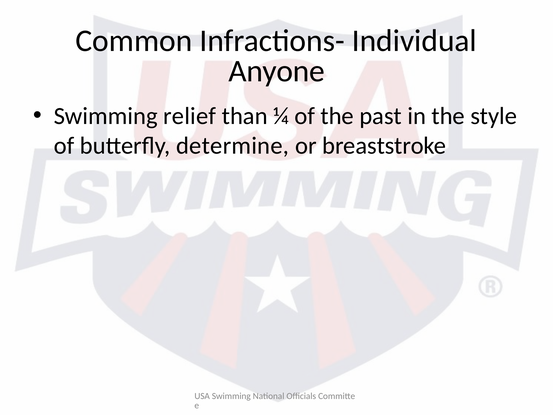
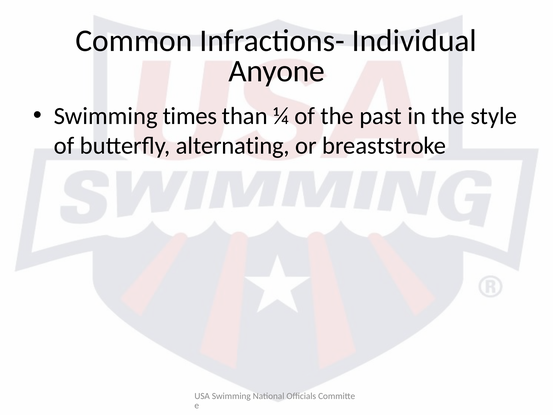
relief: relief -> times
determine: determine -> alternating
